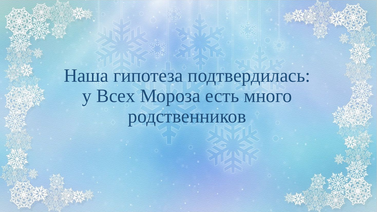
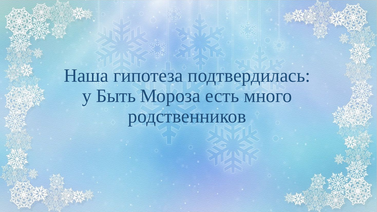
Всех: Всех -> Быть
